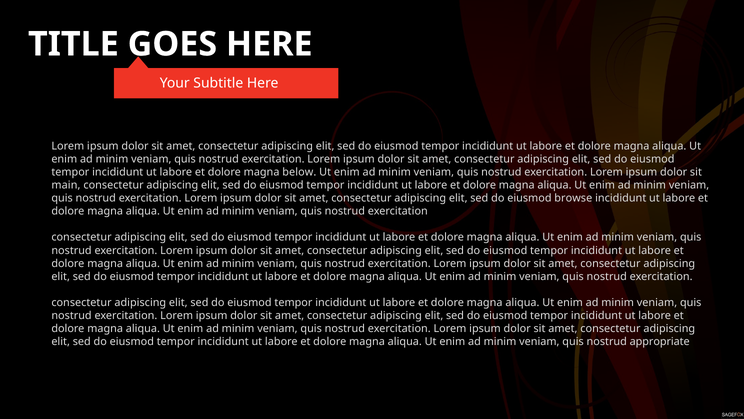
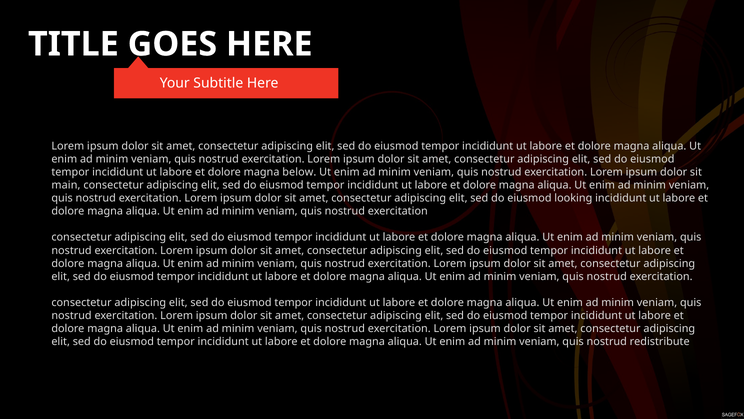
browse: browse -> looking
appropriate: appropriate -> redistribute
